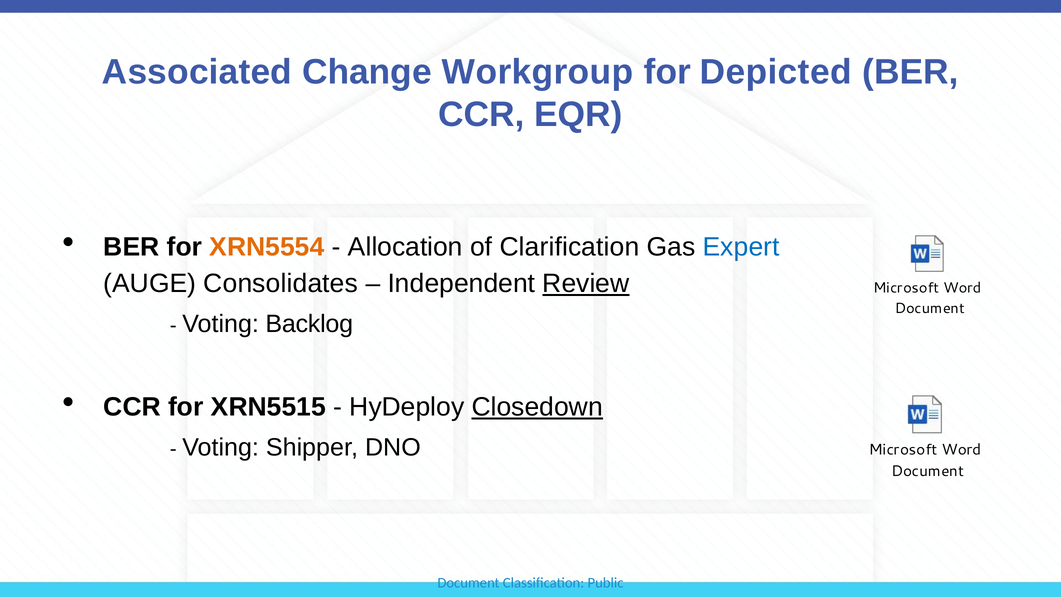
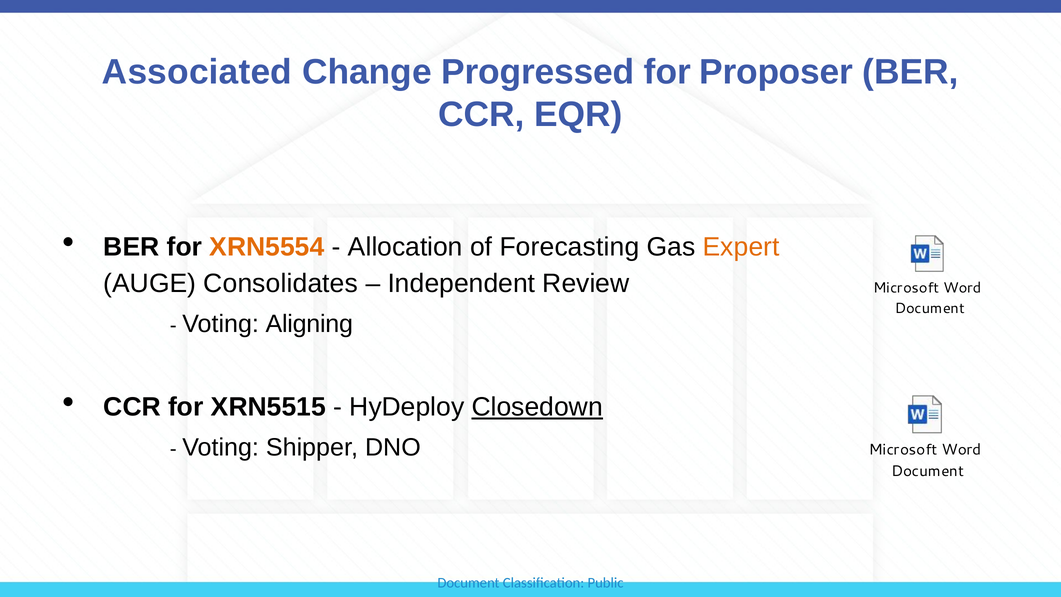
Workgroup: Workgroup -> Progressed
Depicted: Depicted -> Proposer
Clarification: Clarification -> Forecasting
Expert colour: blue -> orange
Review underline: present -> none
Backlog: Backlog -> Aligning
